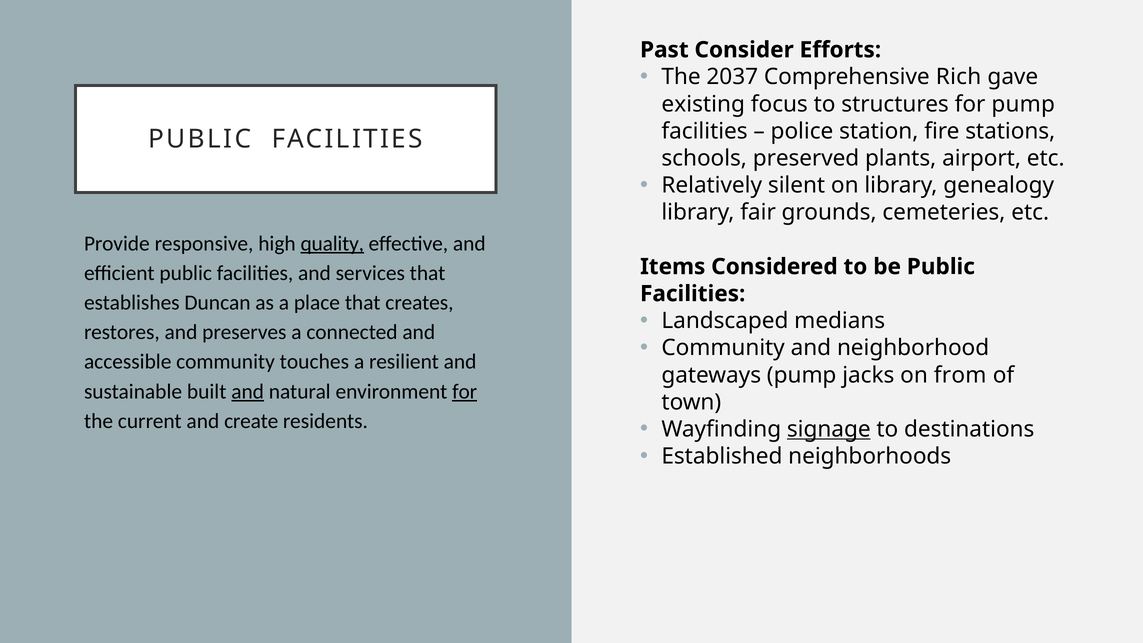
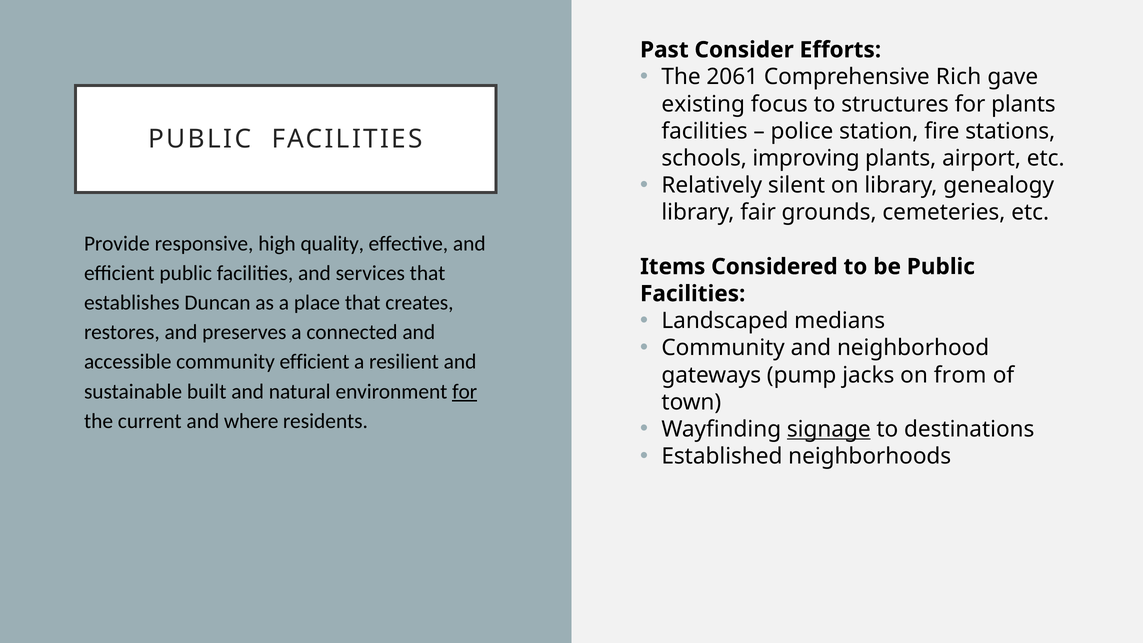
2037: 2037 -> 2061
for pump: pump -> plants
preserved: preserved -> improving
quality underline: present -> none
community touches: touches -> efficient
and at (248, 391) underline: present -> none
create: create -> where
